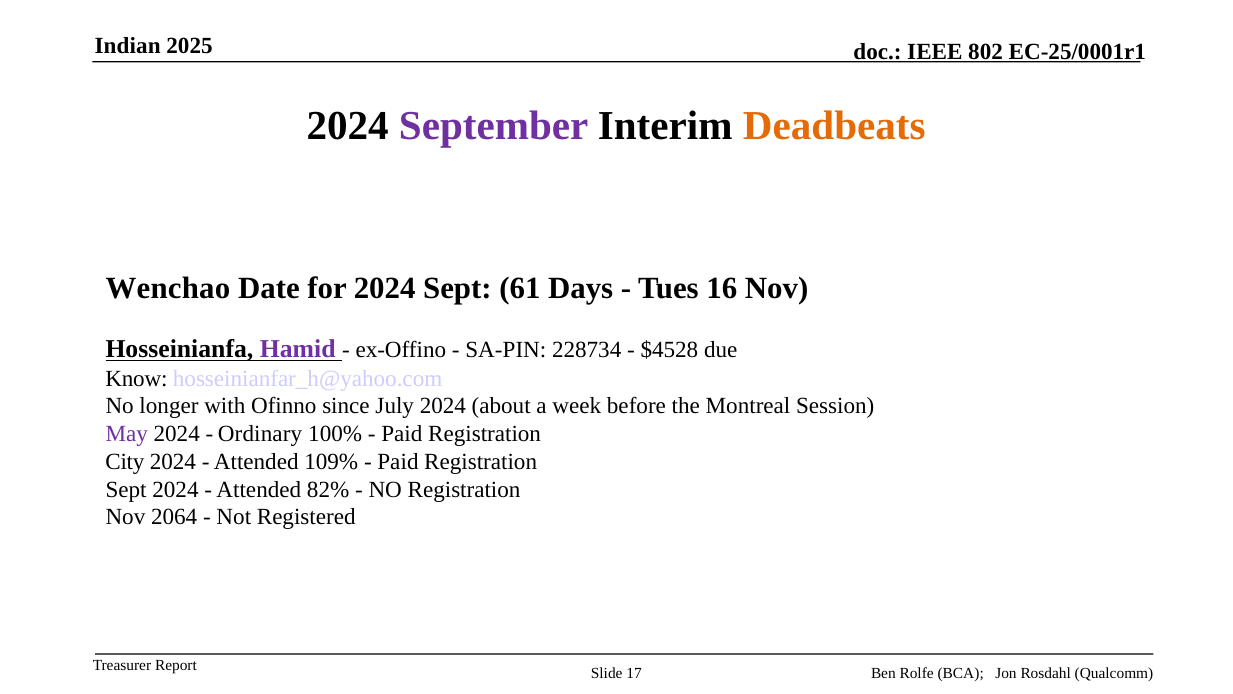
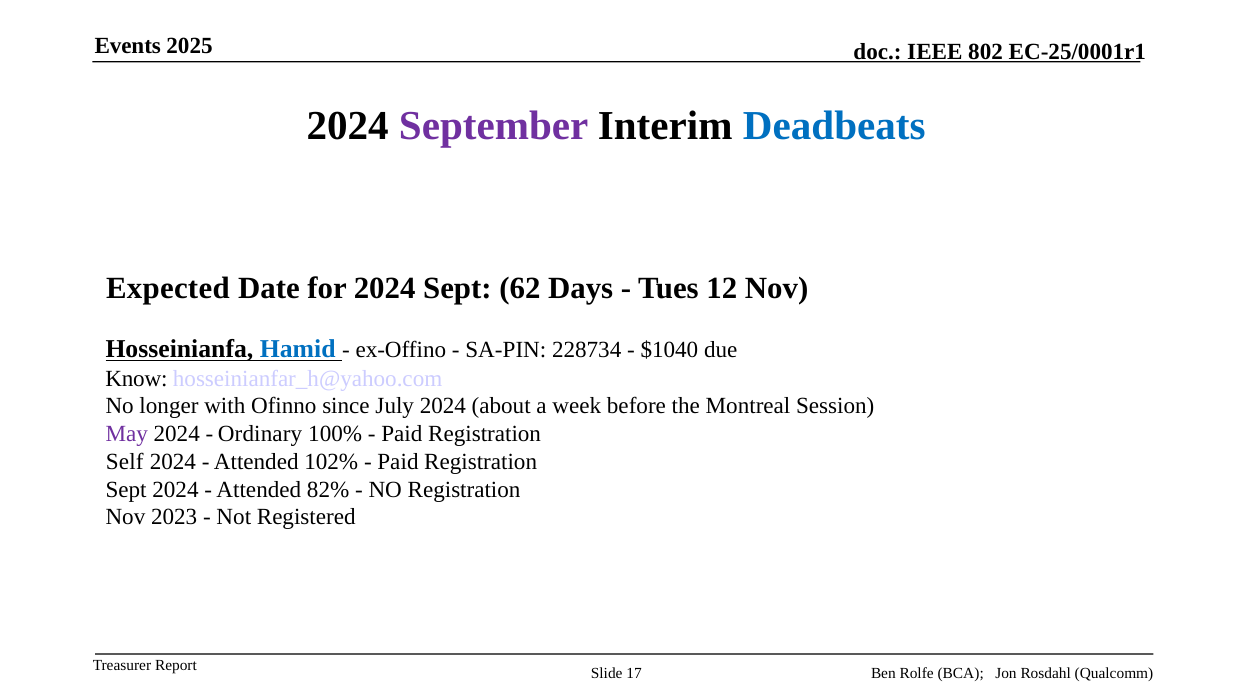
Indian: Indian -> Events
Deadbeats colour: orange -> blue
Wenchao: Wenchao -> Expected
61: 61 -> 62
16: 16 -> 12
Hamid colour: purple -> blue
$4528: $4528 -> $1040
City: City -> Self
109%: 109% -> 102%
2064: 2064 -> 2023
